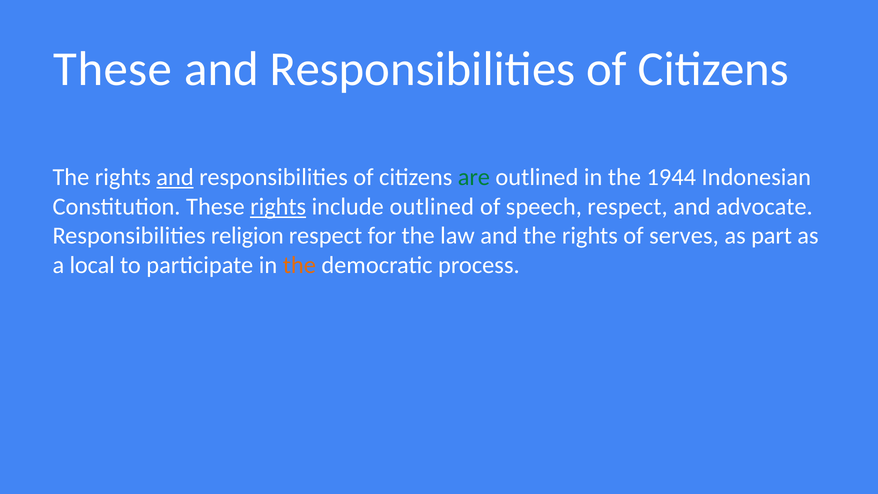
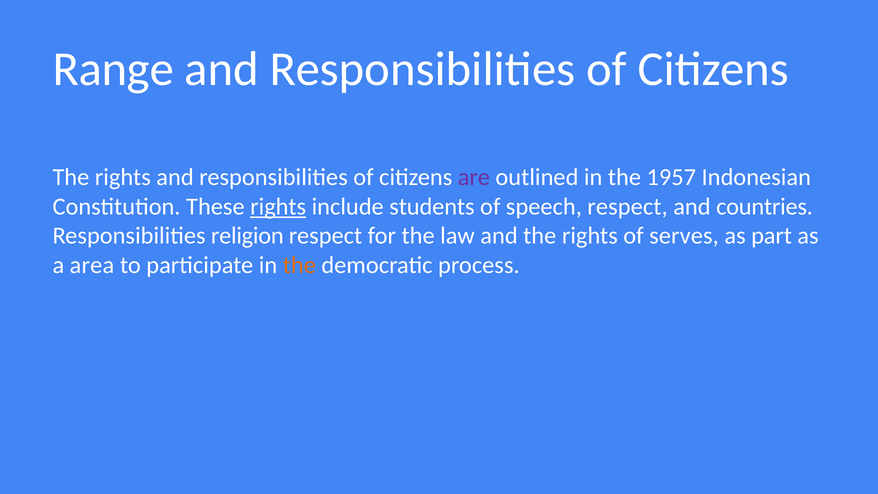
These at (113, 69): These -> Range
and at (175, 177) underline: present -> none
are colour: green -> purple
1944: 1944 -> 1957
include outlined: outlined -> students
advocate: advocate -> countries
local: local -> area
